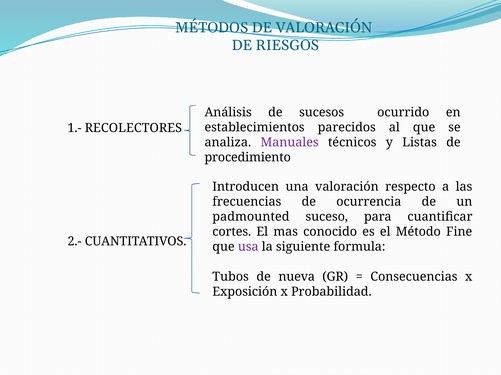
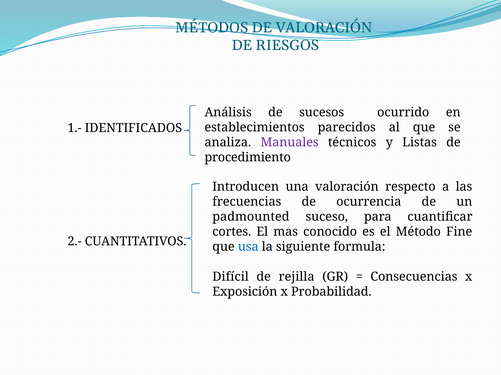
RECOLECTORES: RECOLECTORES -> IDENTIFICADOS
usa colour: purple -> blue
Tubos: Tubos -> Difícil
nueva: nueva -> rejilla
